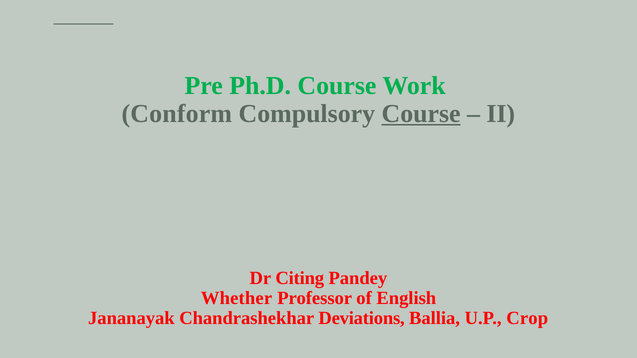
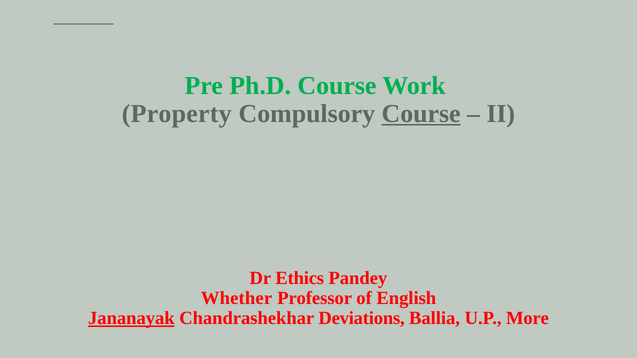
Conform: Conform -> Property
Citing: Citing -> Ethics
Jananayak underline: none -> present
Crop: Crop -> More
